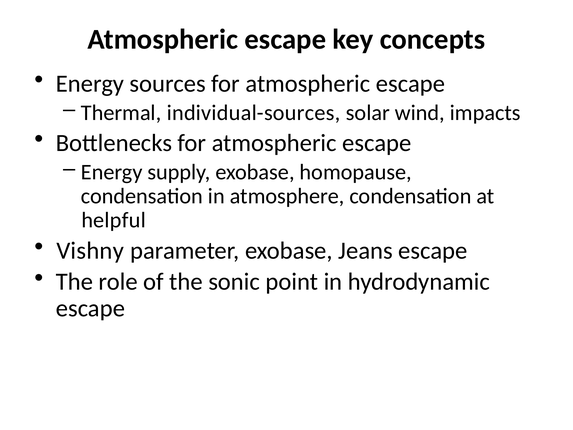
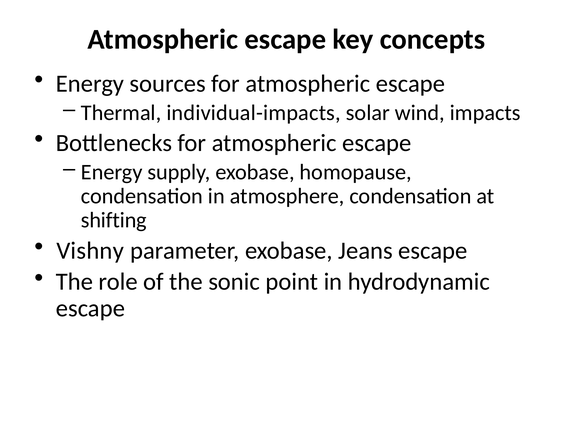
individual-sources: individual-sources -> individual-impacts
helpful: helpful -> shifting
